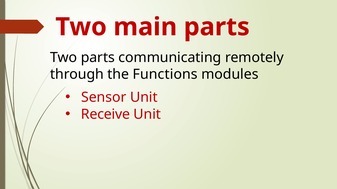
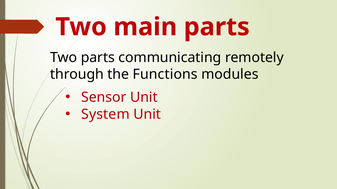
Receive: Receive -> System
